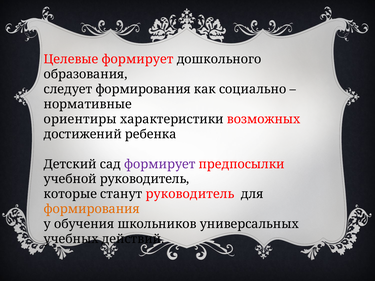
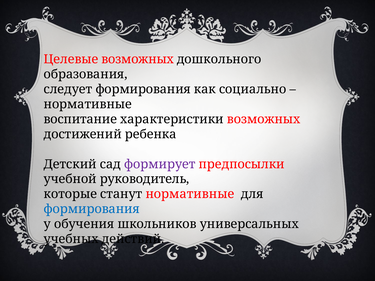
Целевые формирует: формирует -> возможных
ориентиры: ориентиры -> воспитание
станут руководитель: руководитель -> нормативные
формирования at (92, 209) colour: orange -> blue
